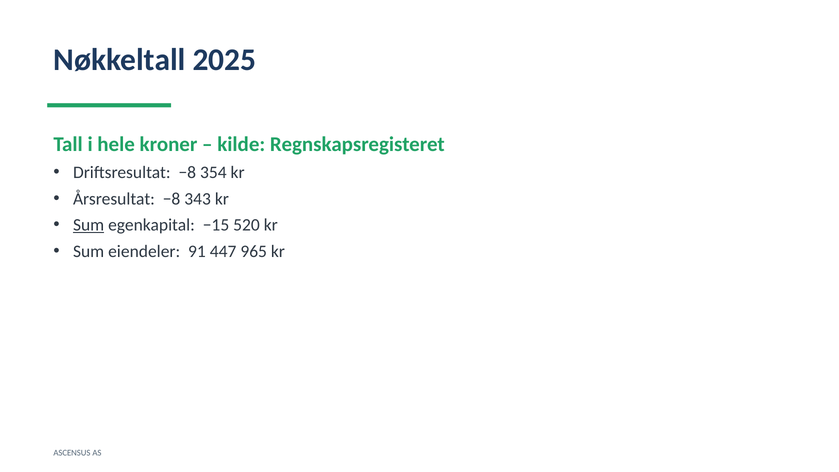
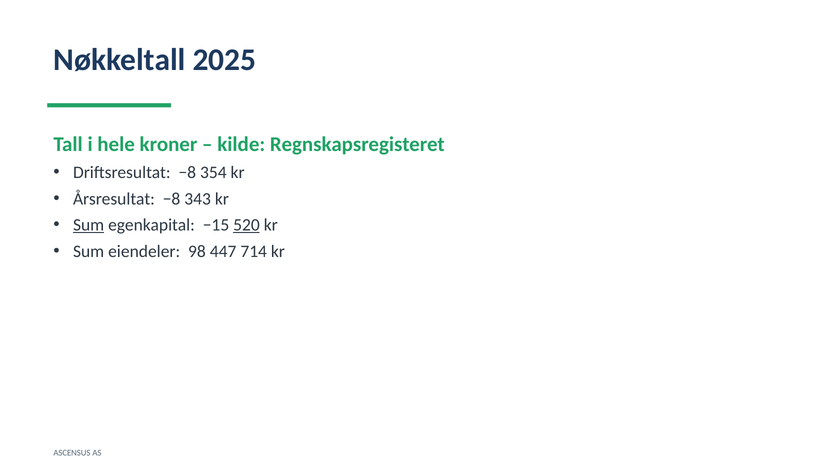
520 underline: none -> present
91: 91 -> 98
965: 965 -> 714
